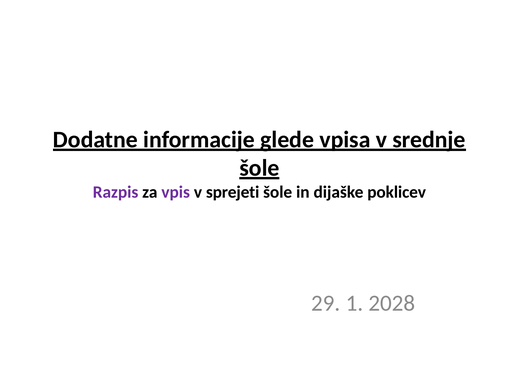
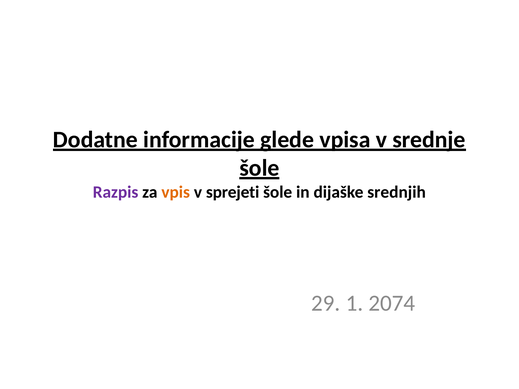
vpis colour: purple -> orange
poklicev: poklicev -> srednjih
2028: 2028 -> 2074
